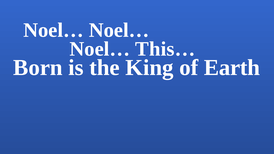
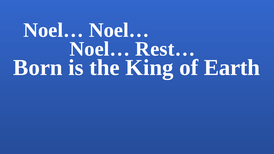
This…: This… -> Rest…
